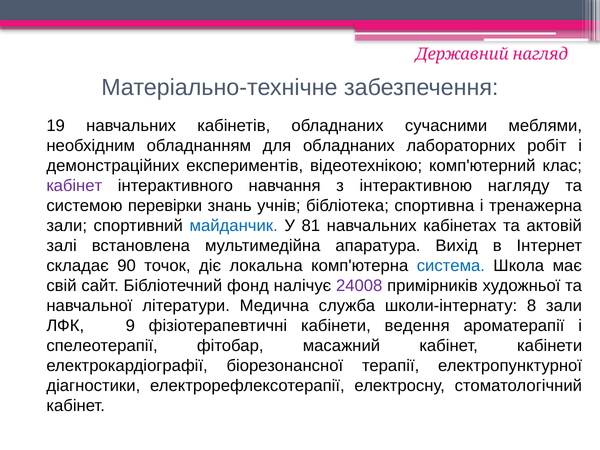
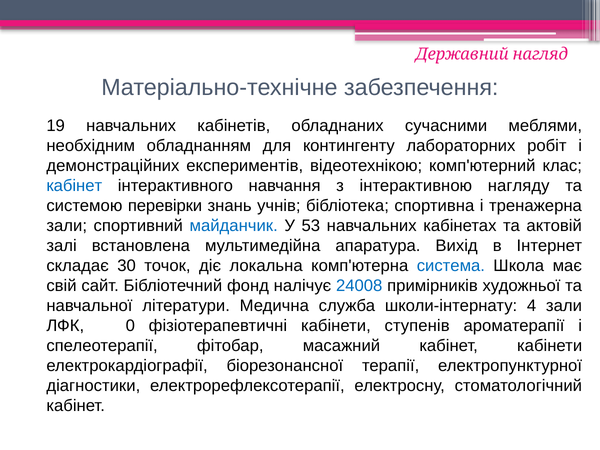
для обладнаних: обладнаних -> контингенту
кабінет at (74, 186) colour: purple -> blue
81: 81 -> 53
90: 90 -> 30
24008 colour: purple -> blue
8: 8 -> 4
9: 9 -> 0
ведення: ведення -> ступенів
